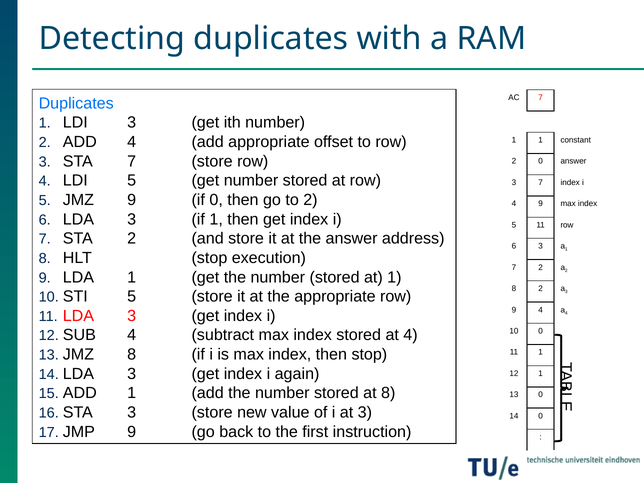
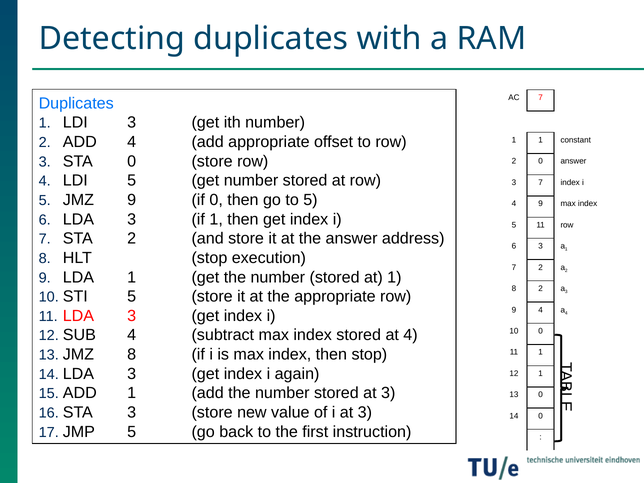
STA 7: 7 -> 0
to 2: 2 -> 5
stored at 8: 8 -> 3
JMP 9: 9 -> 5
